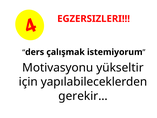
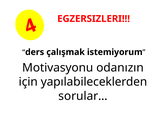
yükseltir: yükseltir -> odanızın
gerekir…: gerekir… -> sorular…
